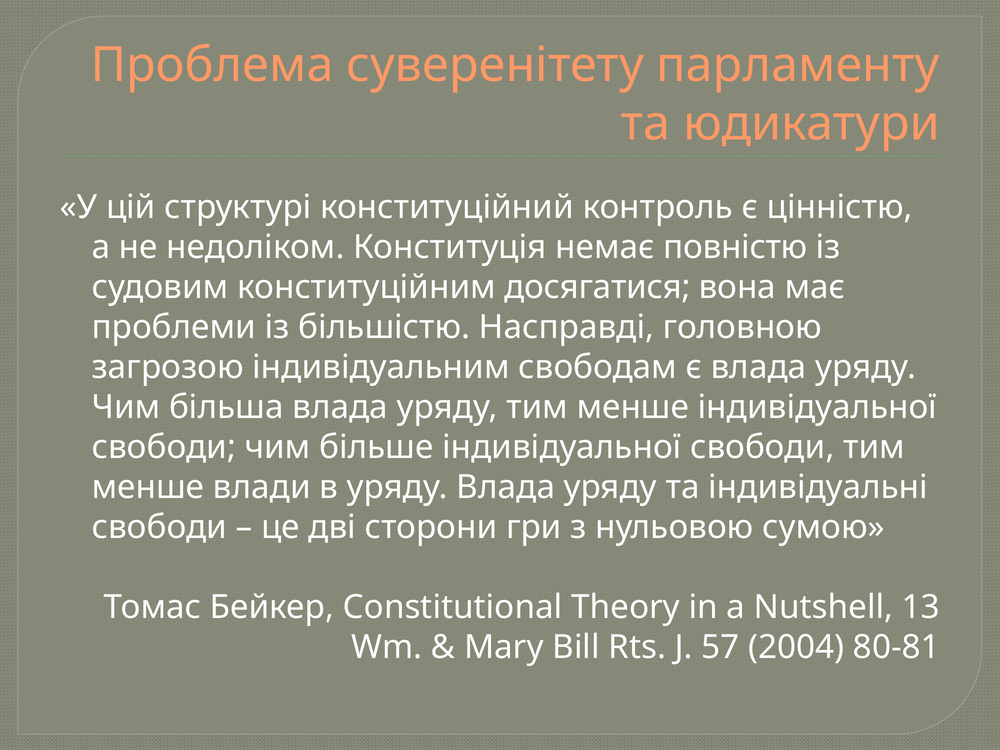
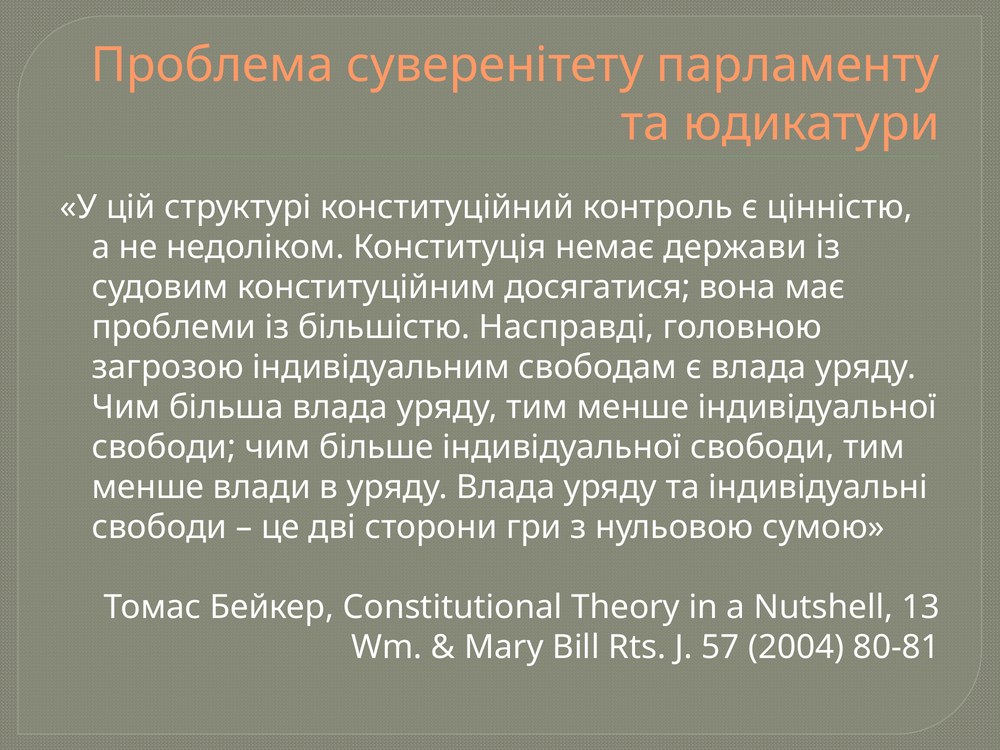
повністю: повністю -> держави
